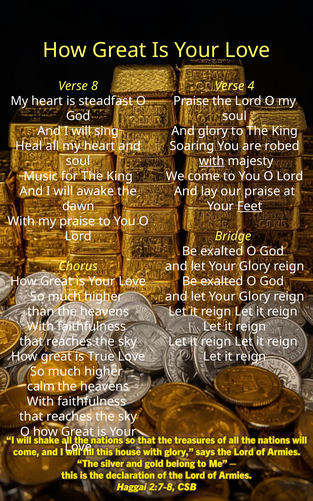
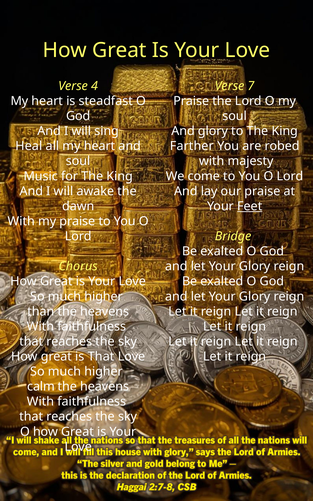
8: 8 -> 4
4: 4 -> 7
Soaring: Soaring -> Farther
with at (212, 161) underline: present -> none
is True: True -> That
